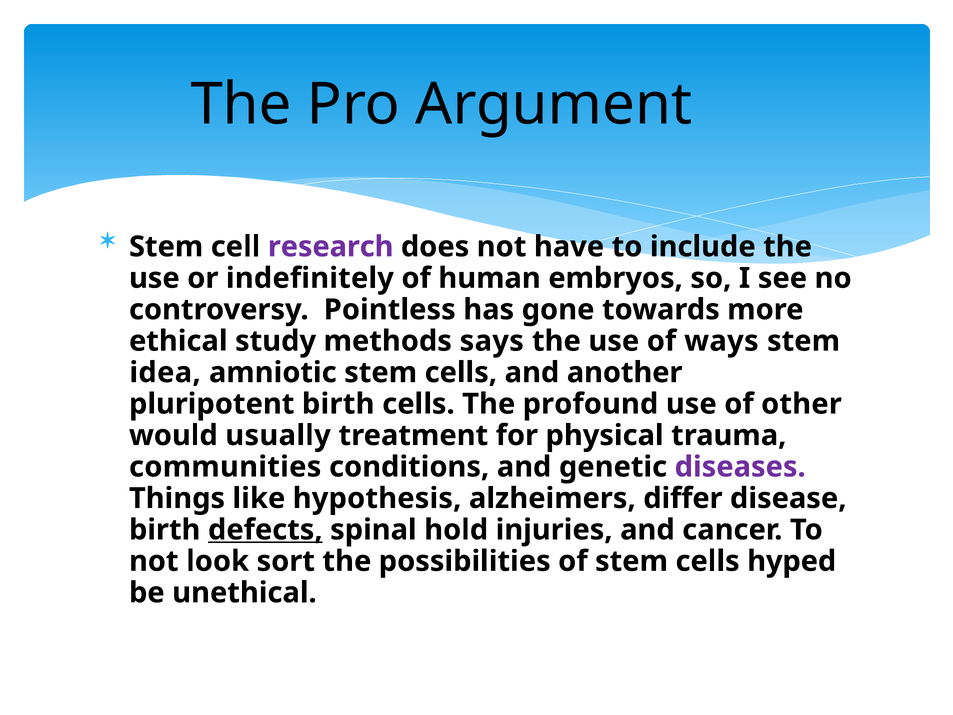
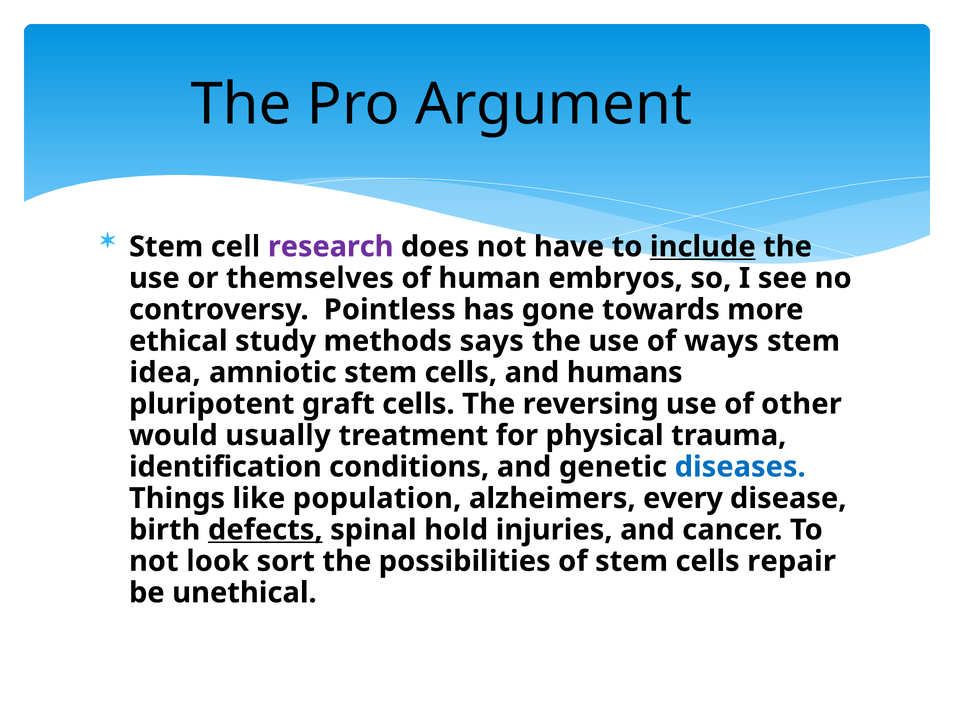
include underline: none -> present
indefinitely: indefinitely -> themselves
another: another -> humans
pluripotent birth: birth -> graft
profound: profound -> reversing
communities: communities -> identification
diseases colour: purple -> blue
hypothesis: hypothesis -> population
differ: differ -> every
hyped: hyped -> repair
